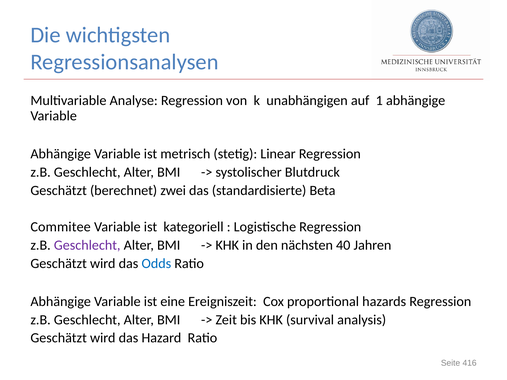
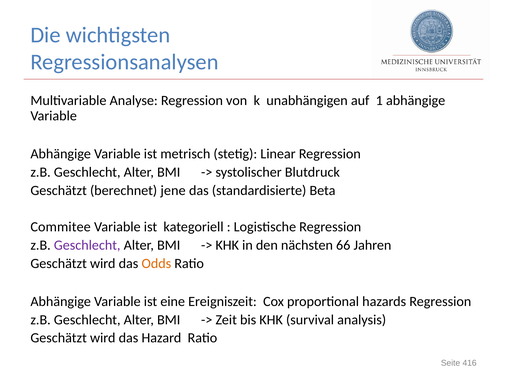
zwei: zwei -> jene
40: 40 -> 66
Odds colour: blue -> orange
